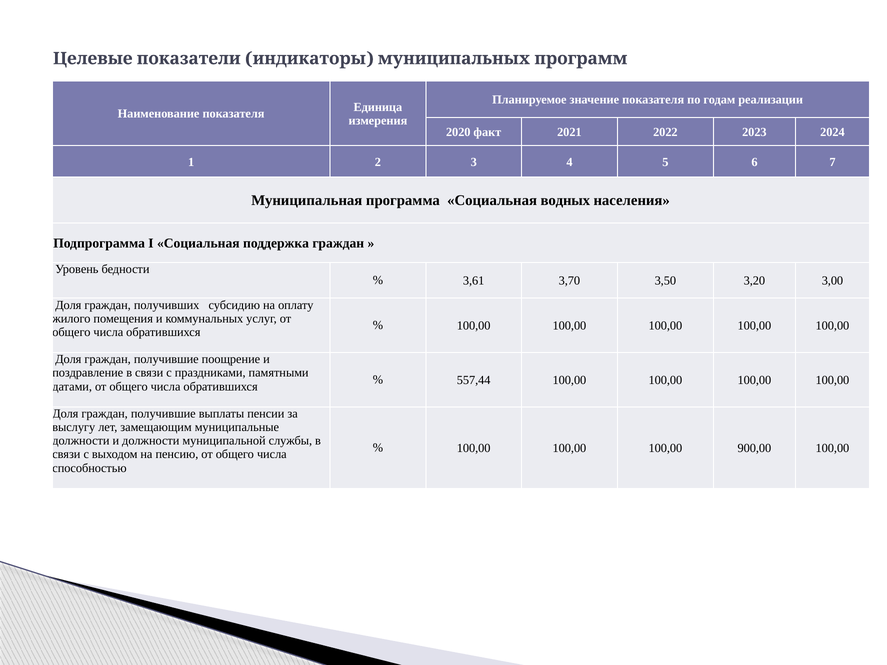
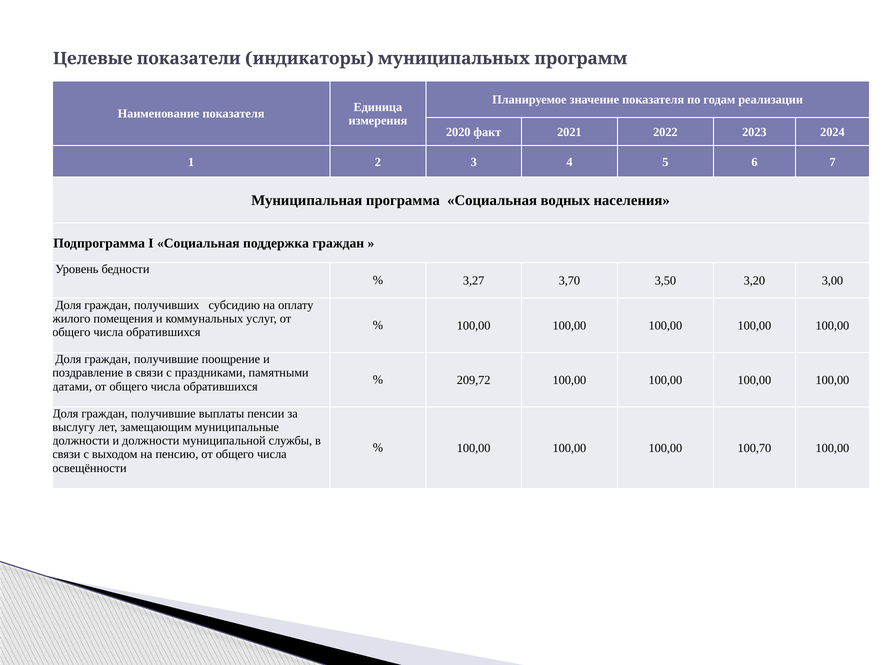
3,61: 3,61 -> 3,27
557,44: 557,44 -> 209,72
900,00: 900,00 -> 100,70
способностью: способностью -> освещённости
